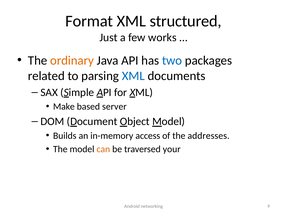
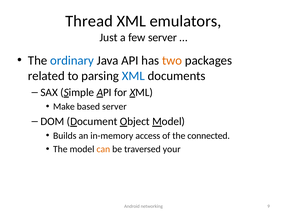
Format: Format -> Thread
structured: structured -> emulators
few works: works -> server
ordinary colour: orange -> blue
two colour: blue -> orange
addresses: addresses -> connected
